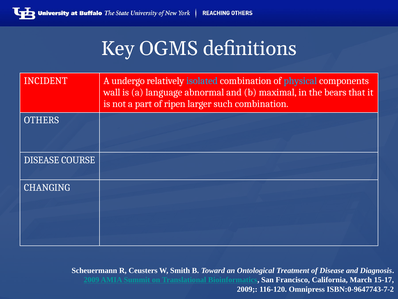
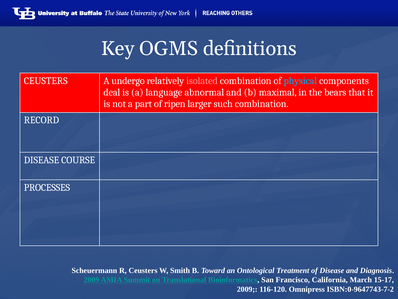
INCIDENT at (46, 81): INCIDENT -> CEUSTERS
isolated colour: light blue -> pink
wall: wall -> deal
OTHERS: OTHERS -> RECORD
CHANGING: CHANGING -> PROCESSES
